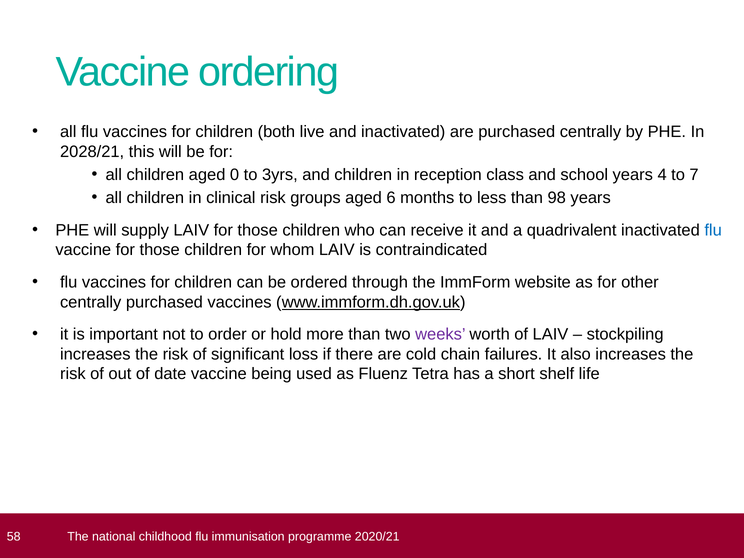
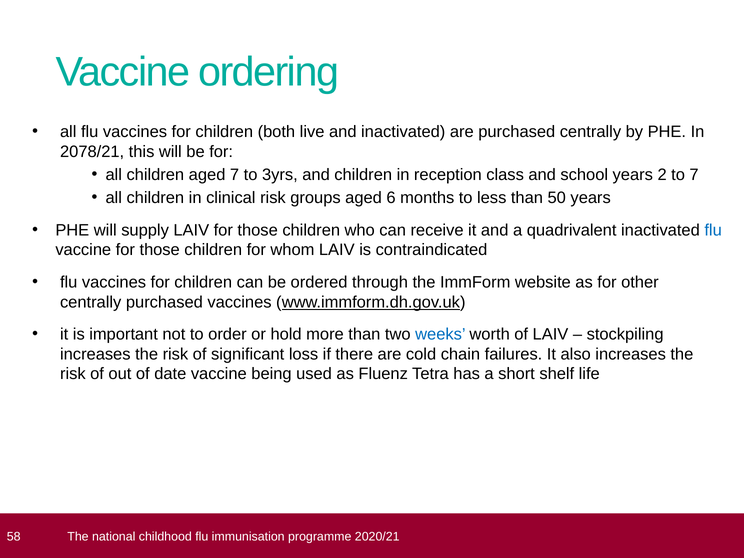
2028/21: 2028/21 -> 2078/21
aged 0: 0 -> 7
4: 4 -> 2
98: 98 -> 50
weeks colour: purple -> blue
